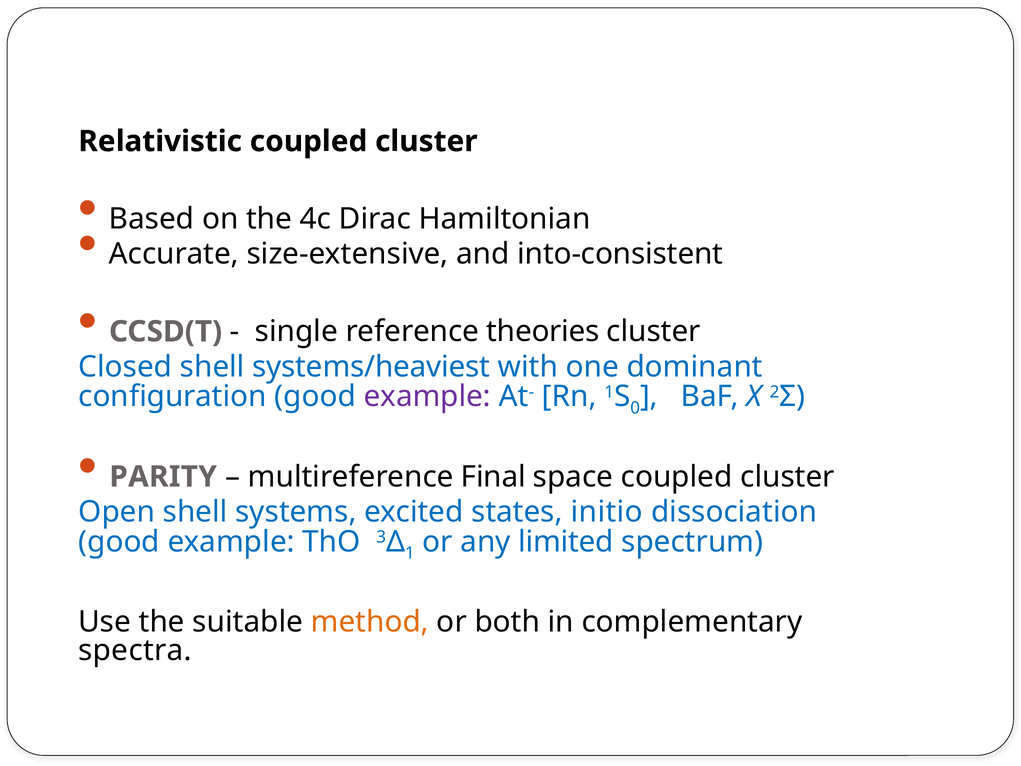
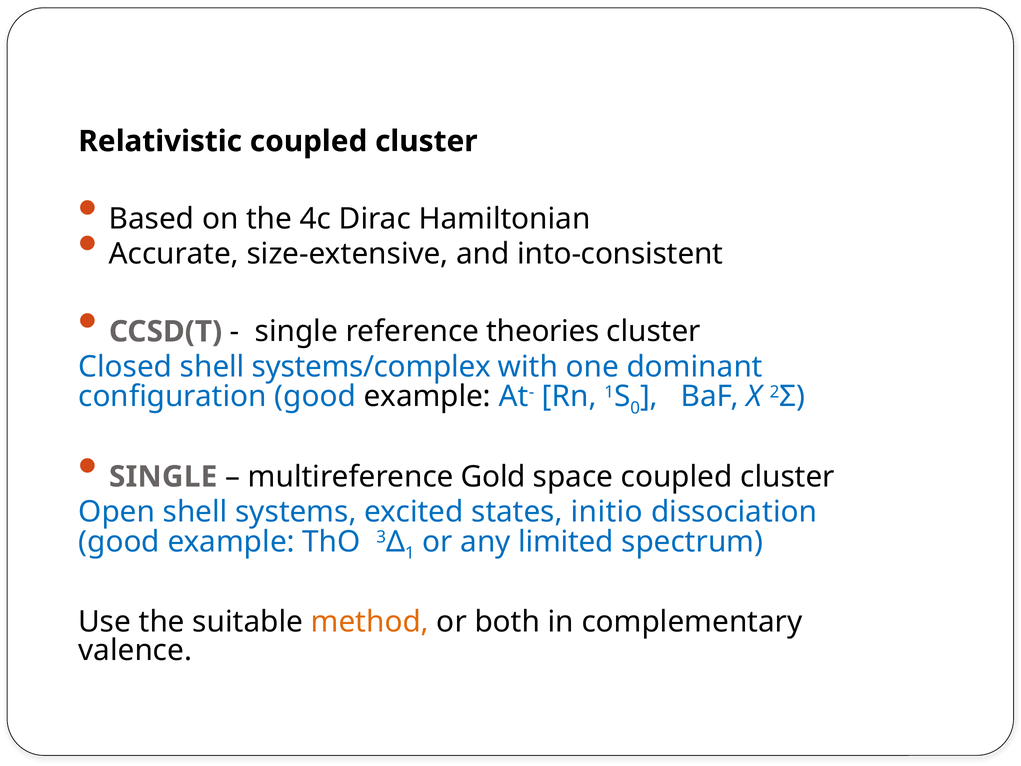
systems/heaviest: systems/heaviest -> systems/complex
example at (427, 396) colour: purple -> black
PARITY at (163, 477): PARITY -> SINGLE
Final: Final -> Gold
spectra: spectra -> valence
